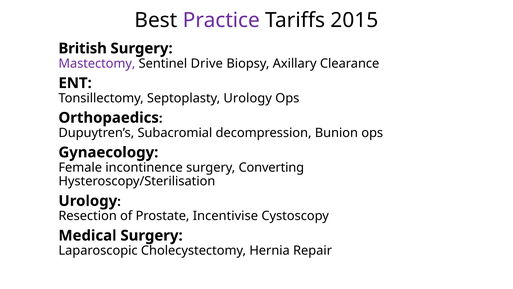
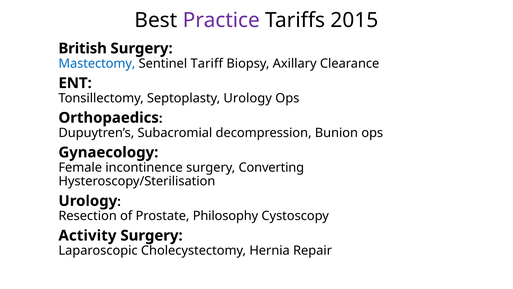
Mastectomy colour: purple -> blue
Drive: Drive -> Tariff
Incentivise: Incentivise -> Philosophy
Medical: Medical -> Activity
